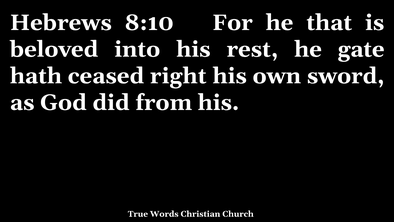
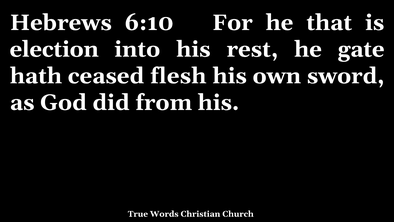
8:10: 8:10 -> 6:10
beloved: beloved -> election
right: right -> flesh
